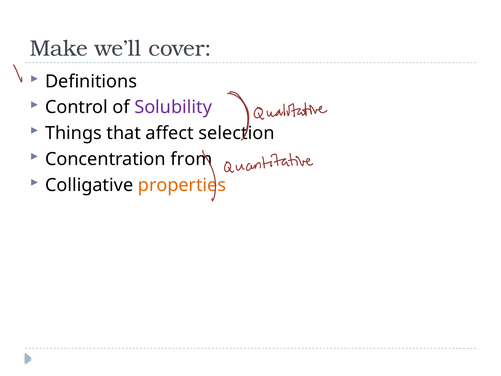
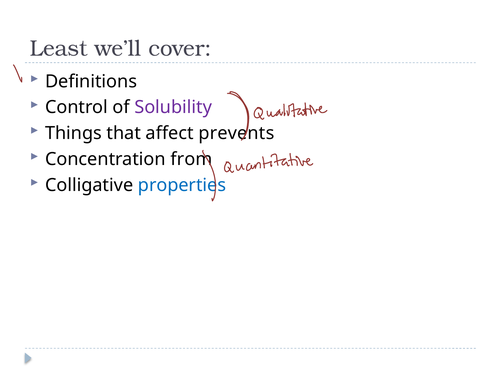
Make: Make -> Least
selection: selection -> prevents
properties colour: orange -> blue
